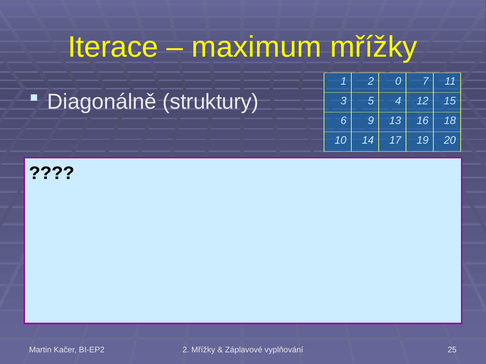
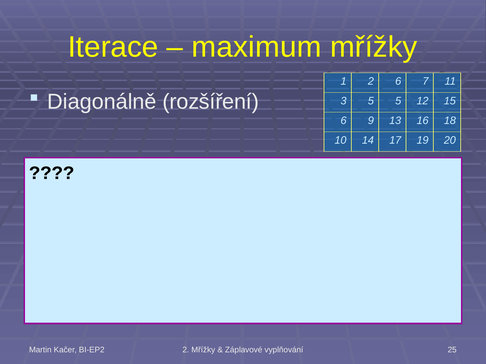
2 0: 0 -> 6
struktury: struktury -> rozšíření
5 4: 4 -> 5
